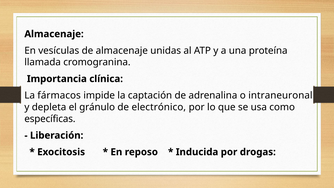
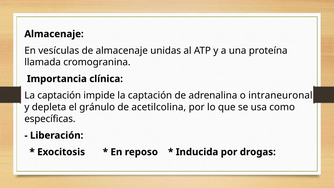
fármacos at (59, 95): fármacos -> captación
electrónico: electrónico -> acetilcolina
